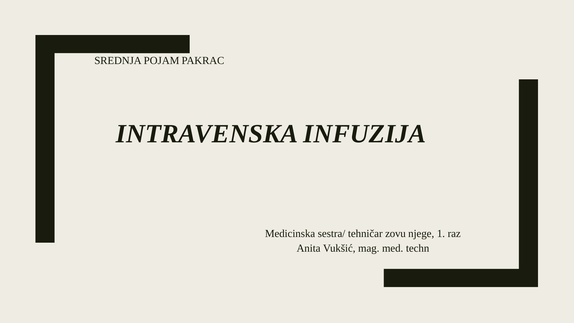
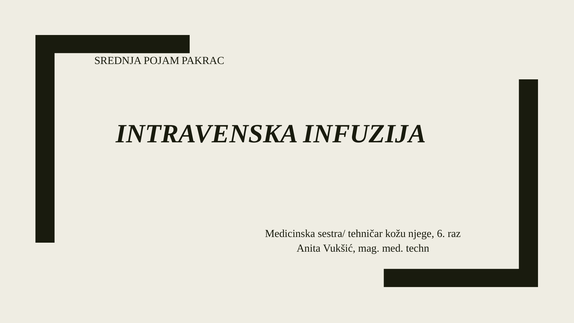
zovu: zovu -> kožu
1: 1 -> 6
